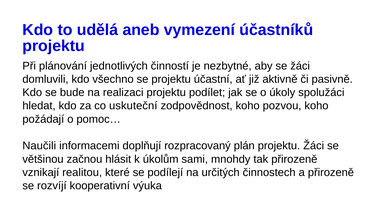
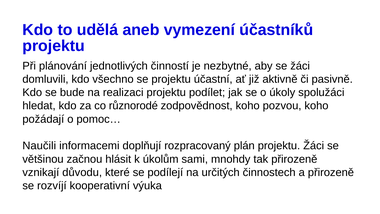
uskuteční: uskuteční -> různorodé
realitou: realitou -> důvodu
